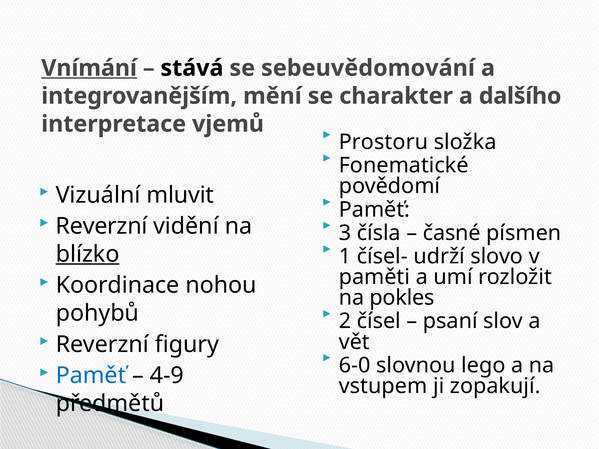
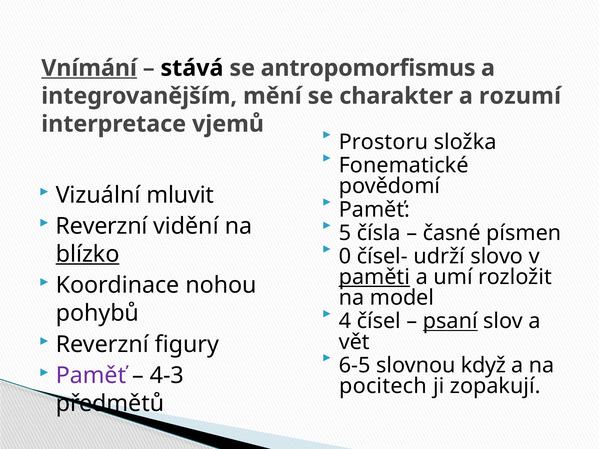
sebeuvědomování: sebeuvědomování -> antropomorfismus
dalšího: dalšího -> rozumí
3: 3 -> 5
1: 1 -> 0
paměti underline: none -> present
pokles: pokles -> model
2: 2 -> 4
psaní underline: none -> present
6-0: 6-0 -> 6-5
lego: lego -> když
Paměť at (91, 376) colour: blue -> purple
4-9: 4-9 -> 4-3
vstupem: vstupem -> pocitech
